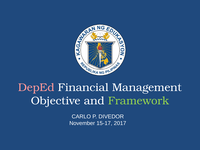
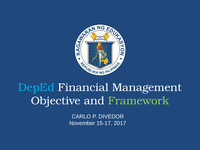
DepEd colour: pink -> light blue
